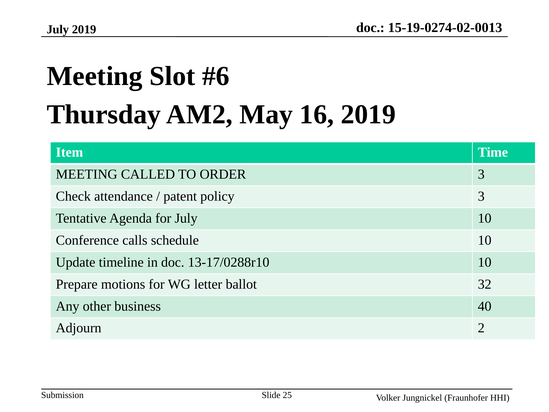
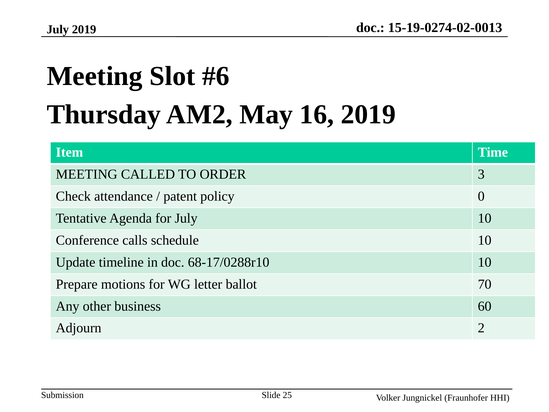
policy 3: 3 -> 0
13-17/0288r10: 13-17/0288r10 -> 68-17/0288r10
32: 32 -> 70
40: 40 -> 60
